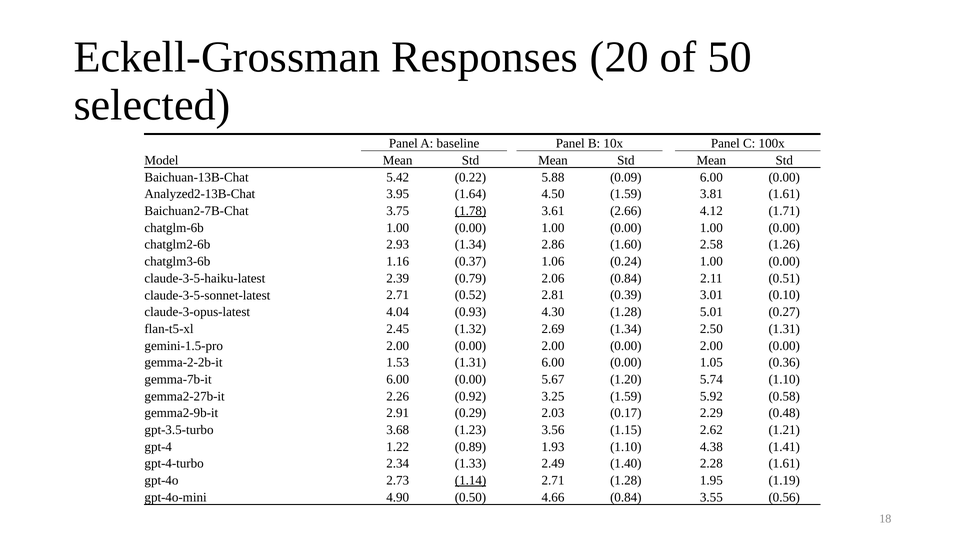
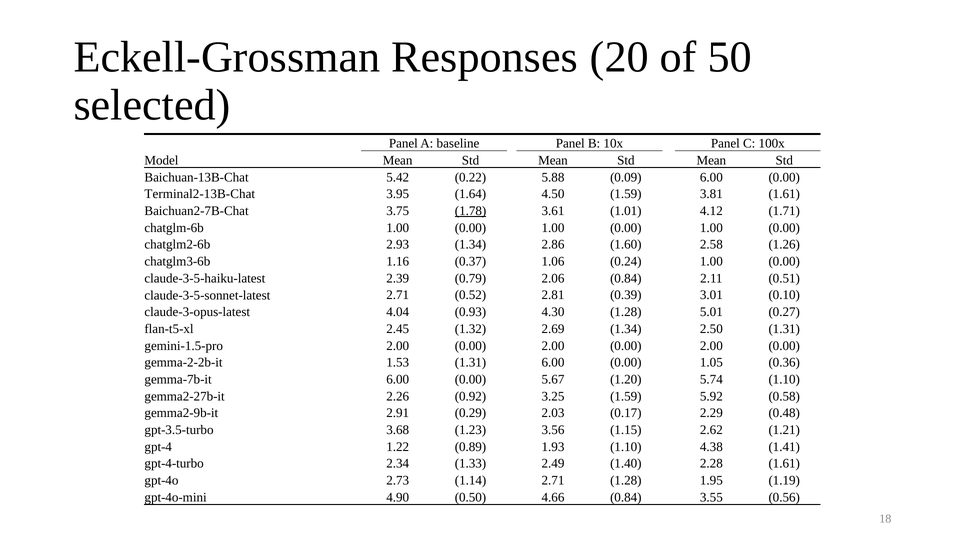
Analyzed2-13B-Chat: Analyzed2-13B-Chat -> Terminal2-13B-Chat
2.66: 2.66 -> 1.01
1.14 underline: present -> none
